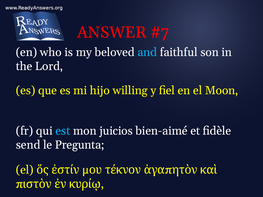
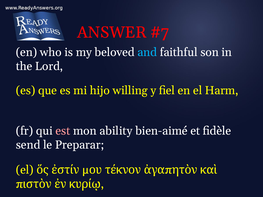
Moon: Moon -> Harm
est colour: light blue -> pink
juicios: juicios -> ability
Pregunta: Pregunta -> Preparar
